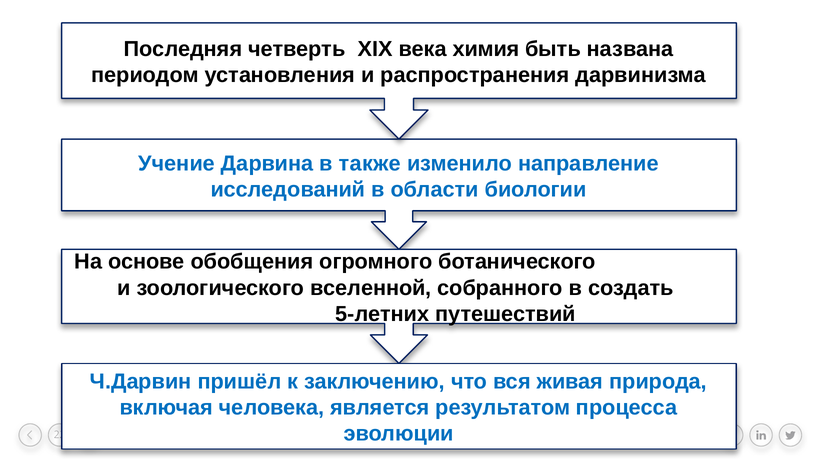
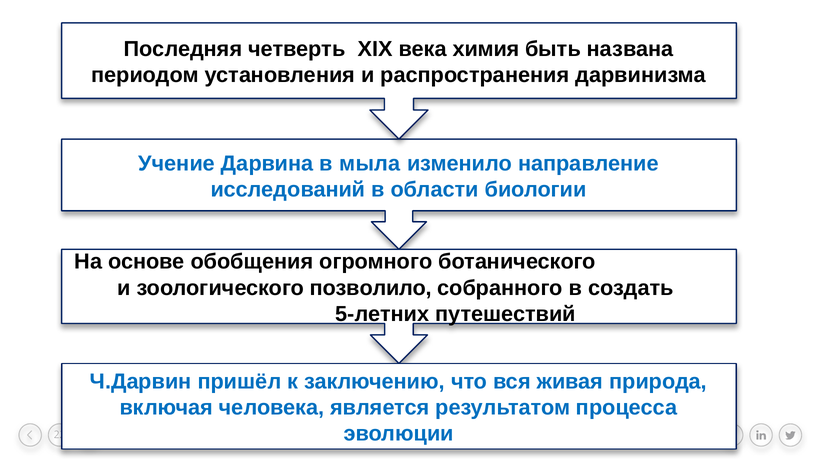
также: также -> мыла
вселенной: вселенной -> позволило
